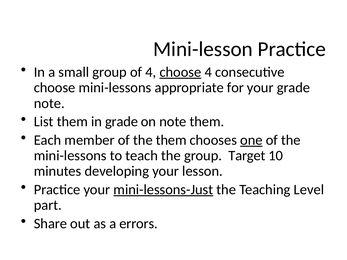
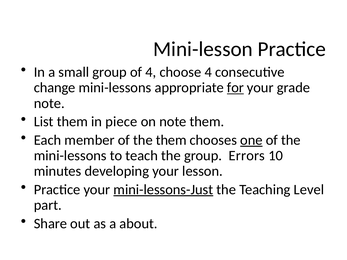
choose at (180, 72) underline: present -> none
choose at (55, 88): choose -> change
for underline: none -> present
in grade: grade -> piece
Target: Target -> Errors
errors: errors -> about
